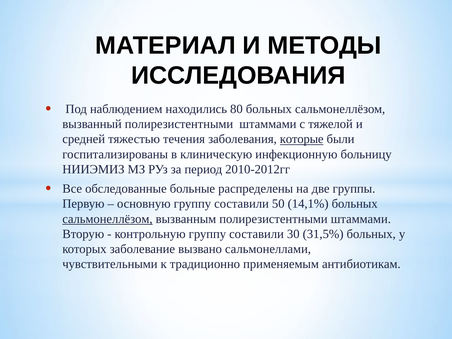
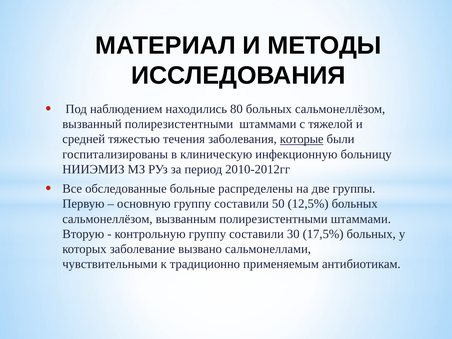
14,1%: 14,1% -> 12,5%
сальмонеллёзом at (107, 219) underline: present -> none
31,5%: 31,5% -> 17,5%
